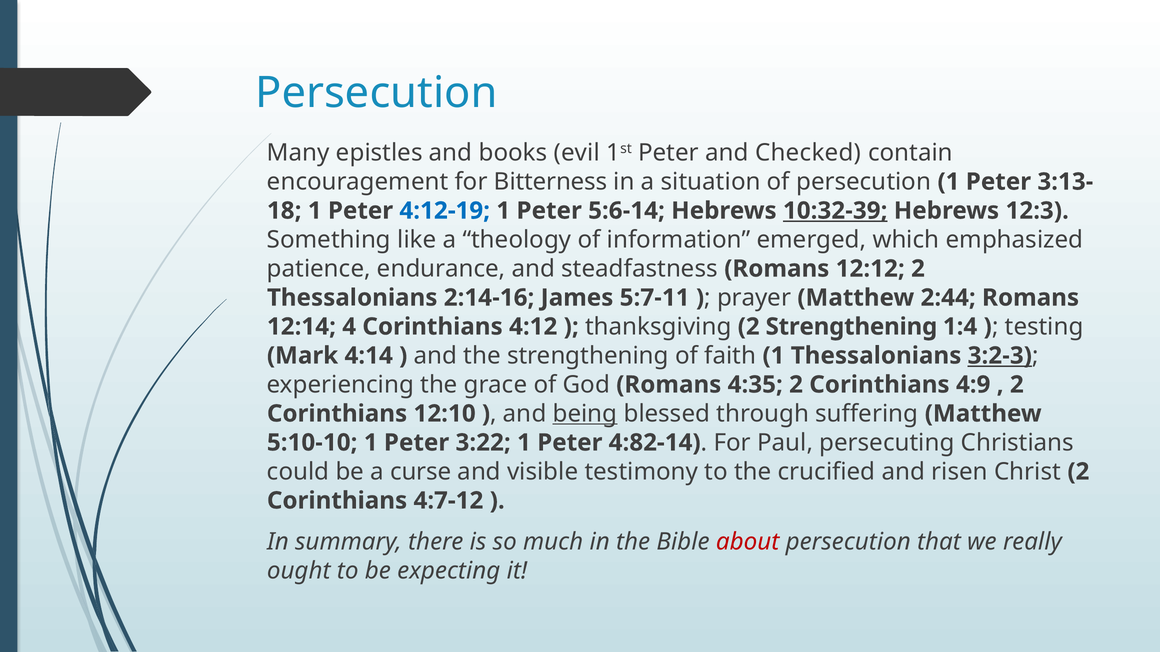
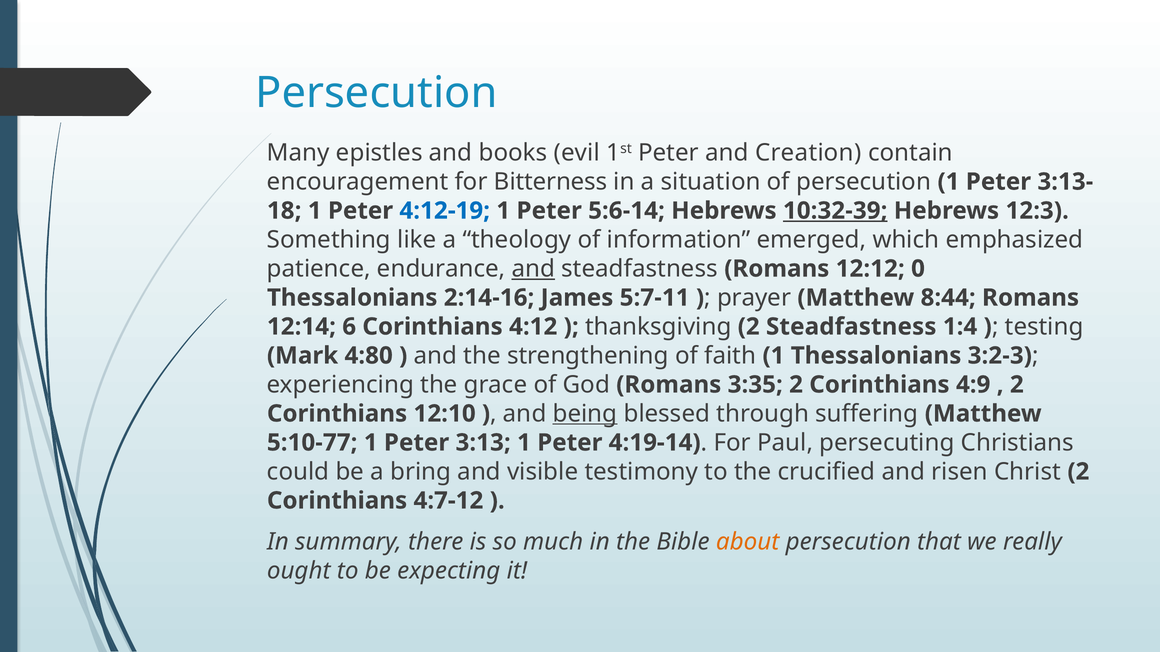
Checked: Checked -> Creation
and at (533, 269) underline: none -> present
12:12 2: 2 -> 0
2:44: 2:44 -> 8:44
4: 4 -> 6
2 Strengthening: Strengthening -> Steadfastness
4:14: 4:14 -> 4:80
3:2-3 underline: present -> none
4:35: 4:35 -> 3:35
5:10-10: 5:10-10 -> 5:10-77
3:22: 3:22 -> 3:13
4:82-14: 4:82-14 -> 4:19-14
curse: curse -> bring
about colour: red -> orange
